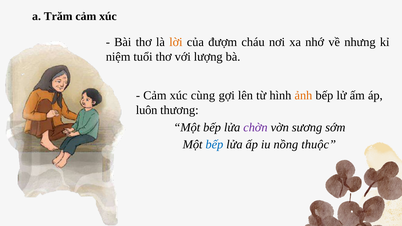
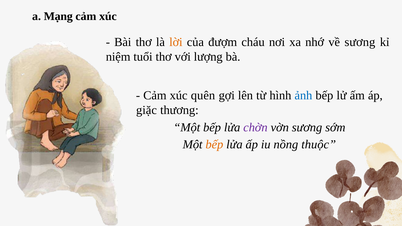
Trăm: Trăm -> Mạng
về nhưng: nhưng -> sương
cùng: cùng -> quên
ảnh colour: orange -> blue
luôn: luôn -> giặc
bếp at (214, 145) colour: blue -> orange
